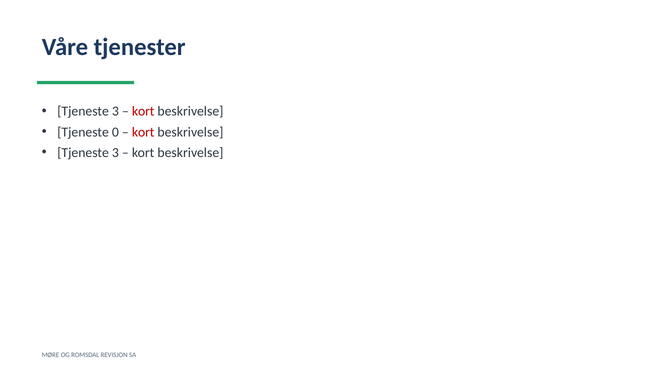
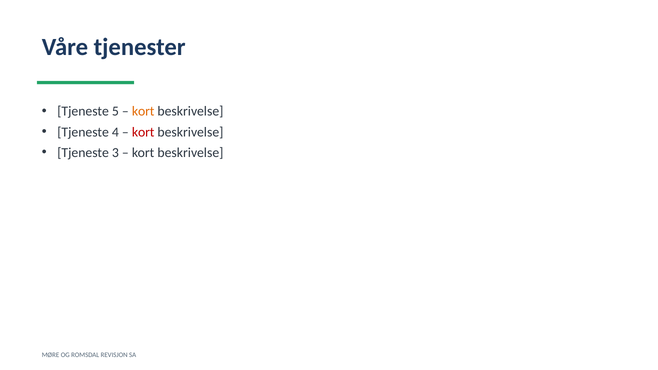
3 at (115, 111): 3 -> 5
kort at (143, 111) colour: red -> orange
0: 0 -> 4
